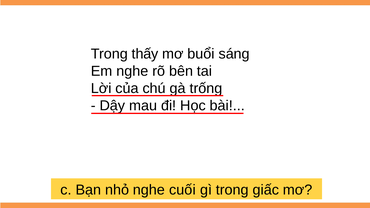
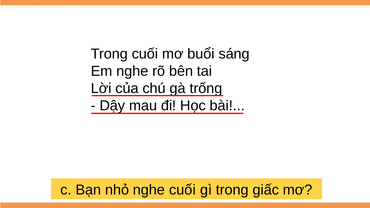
Trong thấy: thấy -> cuối
